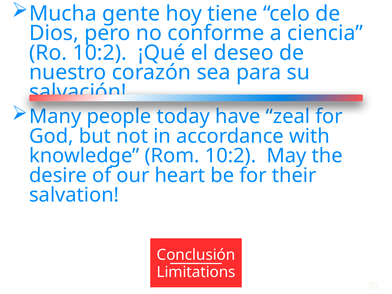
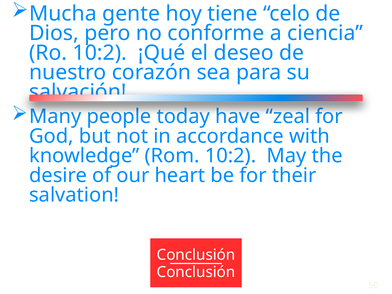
Limitations at (196, 272): Limitations -> Conclusión
